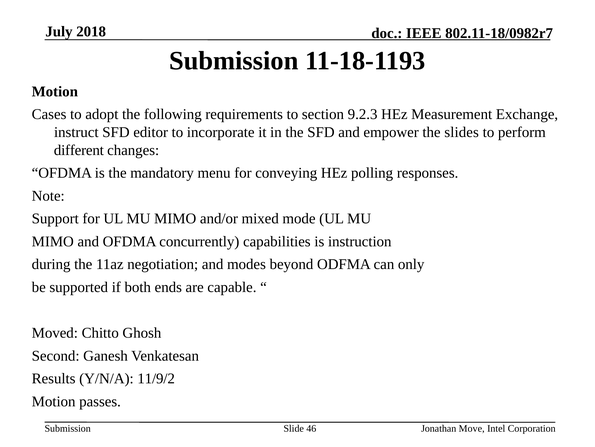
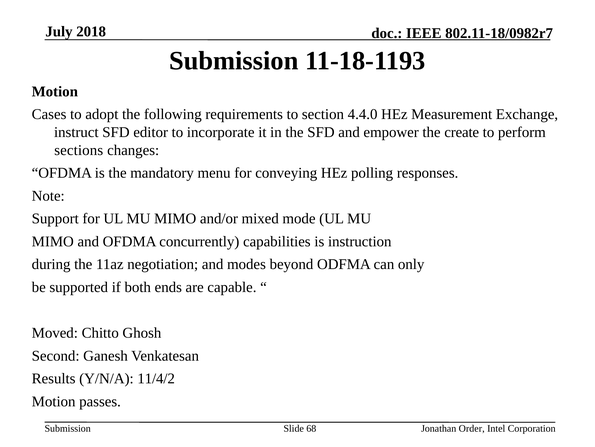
9.2.3: 9.2.3 -> 4.4.0
slides: slides -> create
different: different -> sections
11/9/2: 11/9/2 -> 11/4/2
46: 46 -> 68
Move: Move -> Order
